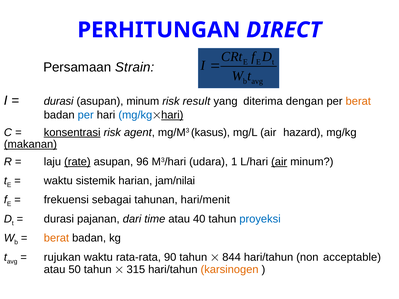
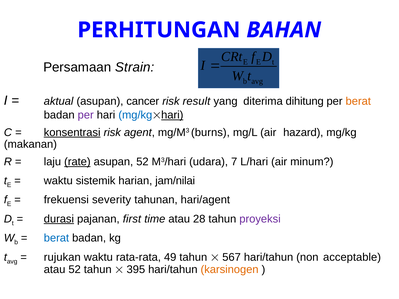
DIRECT: DIRECT -> BAHAN
durasi at (59, 101): durasi -> aktual
asupan minum: minum -> cancer
dengan: dengan -> dihitung
per at (86, 115) colour: blue -> purple
kasus: kasus -> burns
makanan underline: present -> none
asupan 96: 96 -> 52
1: 1 -> 7
air at (279, 162) underline: present -> none
sebagai: sebagai -> severity
hari/menit: hari/menit -> hari/agent
durasi at (59, 219) underline: none -> present
dari: dari -> first
40: 40 -> 28
proyeksi colour: blue -> purple
berat at (56, 238) colour: orange -> blue
90: 90 -> 49
844: 844 -> 567
atau 50: 50 -> 52
315: 315 -> 395
